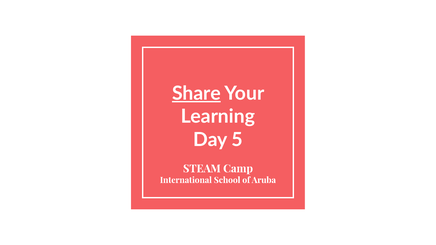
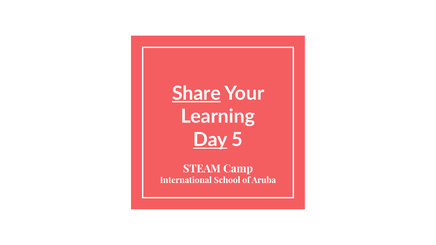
Day underline: none -> present
